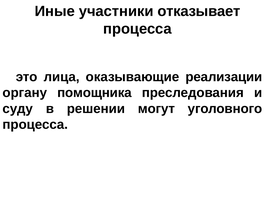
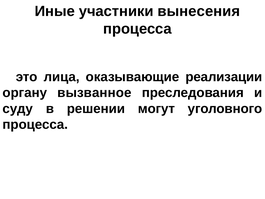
отказывает: отказывает -> вынесения
помощника: помощника -> вызванное
